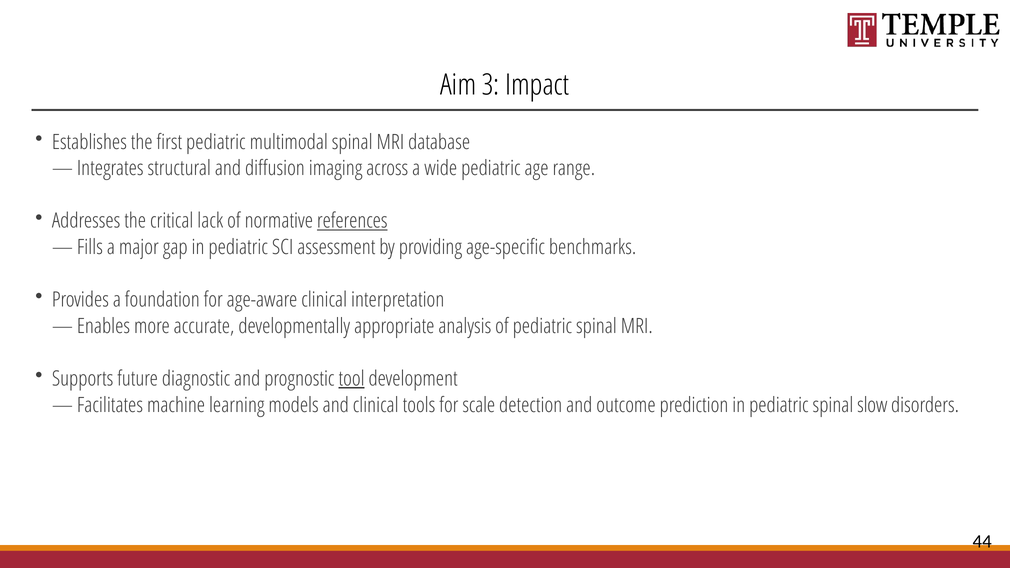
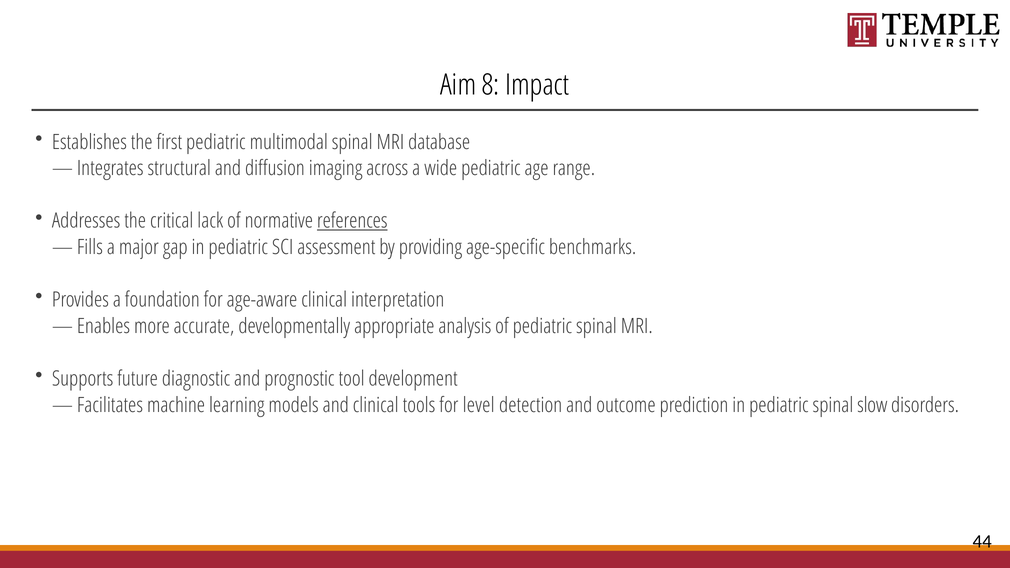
3: 3 -> 8
tool underline: present -> none
scale: scale -> level
